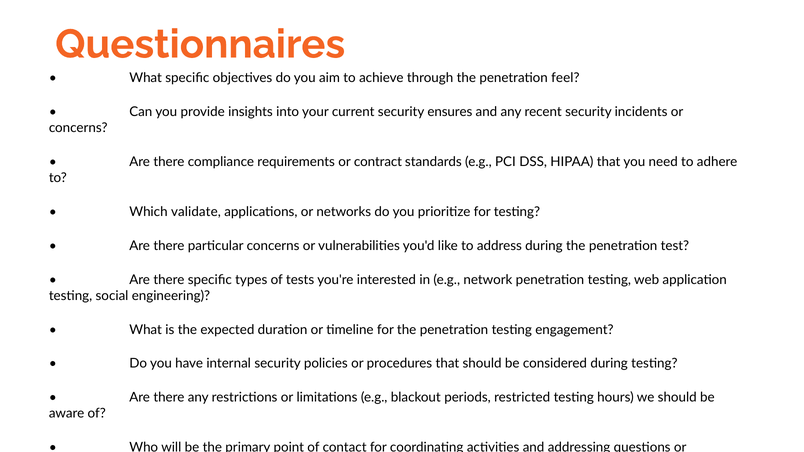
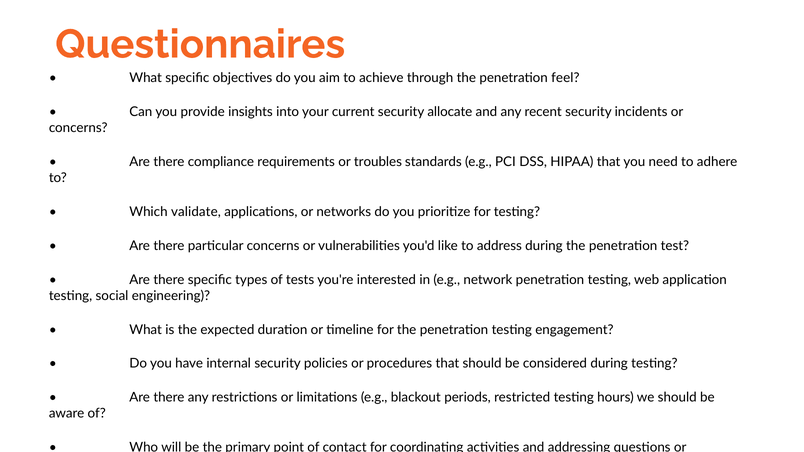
ensures: ensures -> allocate
contract: contract -> troubles
